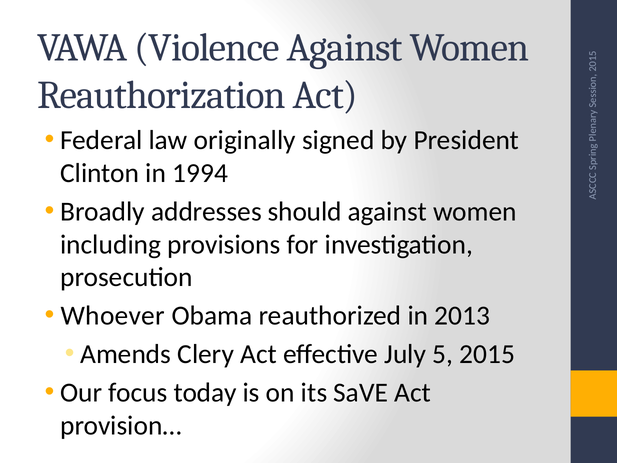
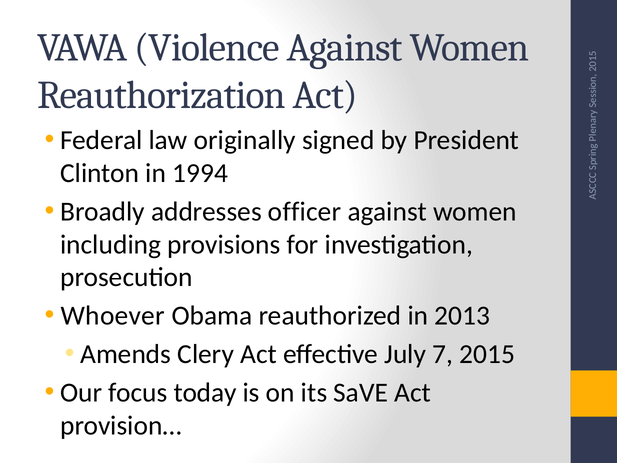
should: should -> officer
July 5: 5 -> 7
